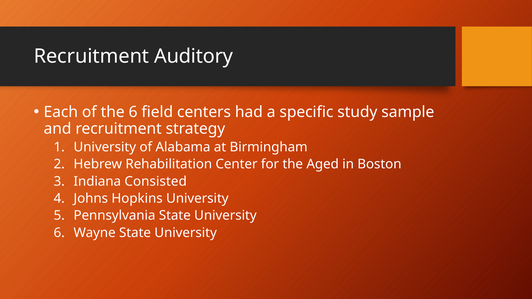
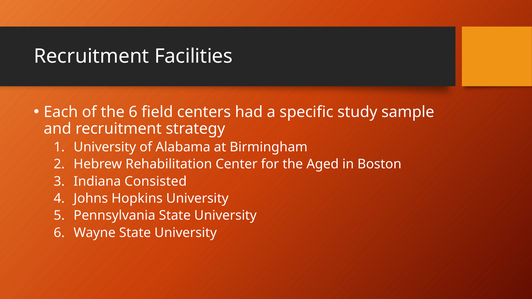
Auditory: Auditory -> Facilities
